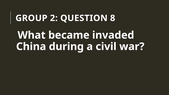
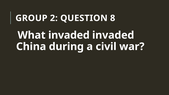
What became: became -> invaded
